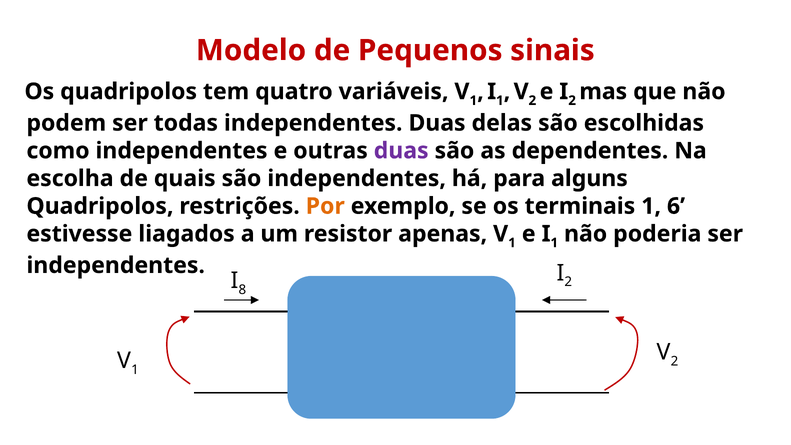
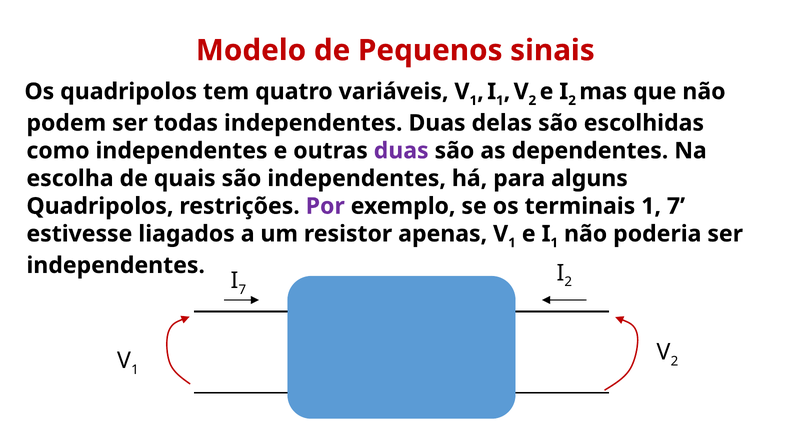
Por colour: orange -> purple
1 6: 6 -> 7
8 at (242, 290): 8 -> 7
